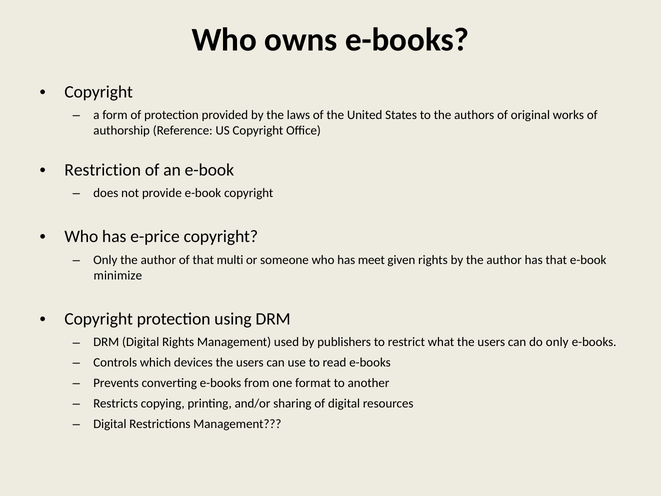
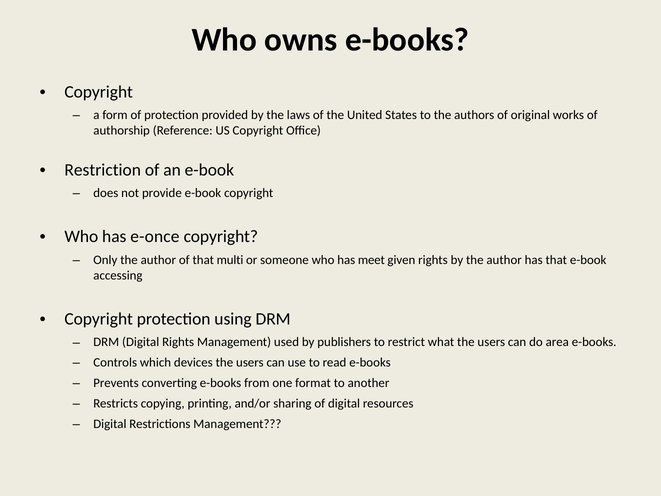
e-price: e-price -> e-once
minimize: minimize -> accessing
do only: only -> area
